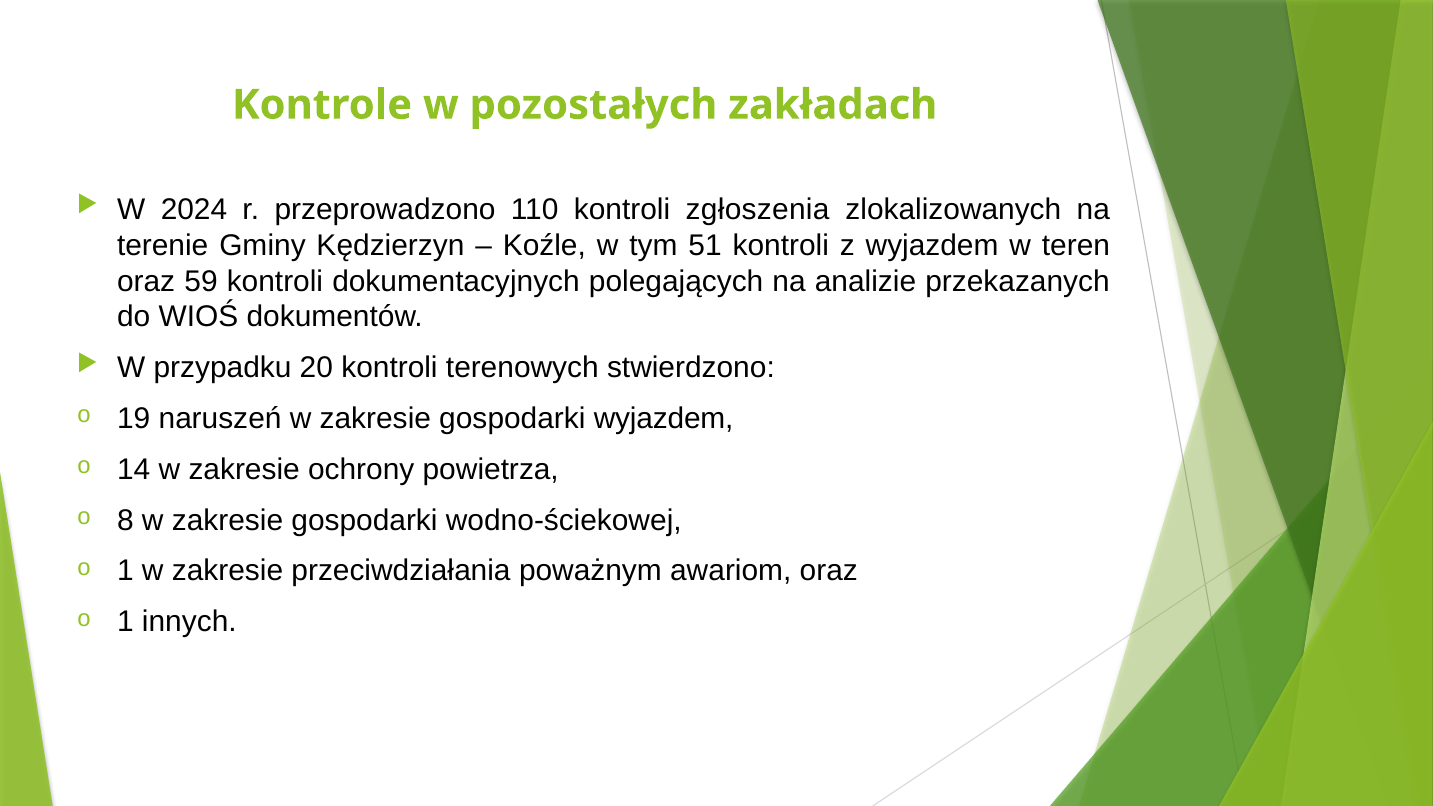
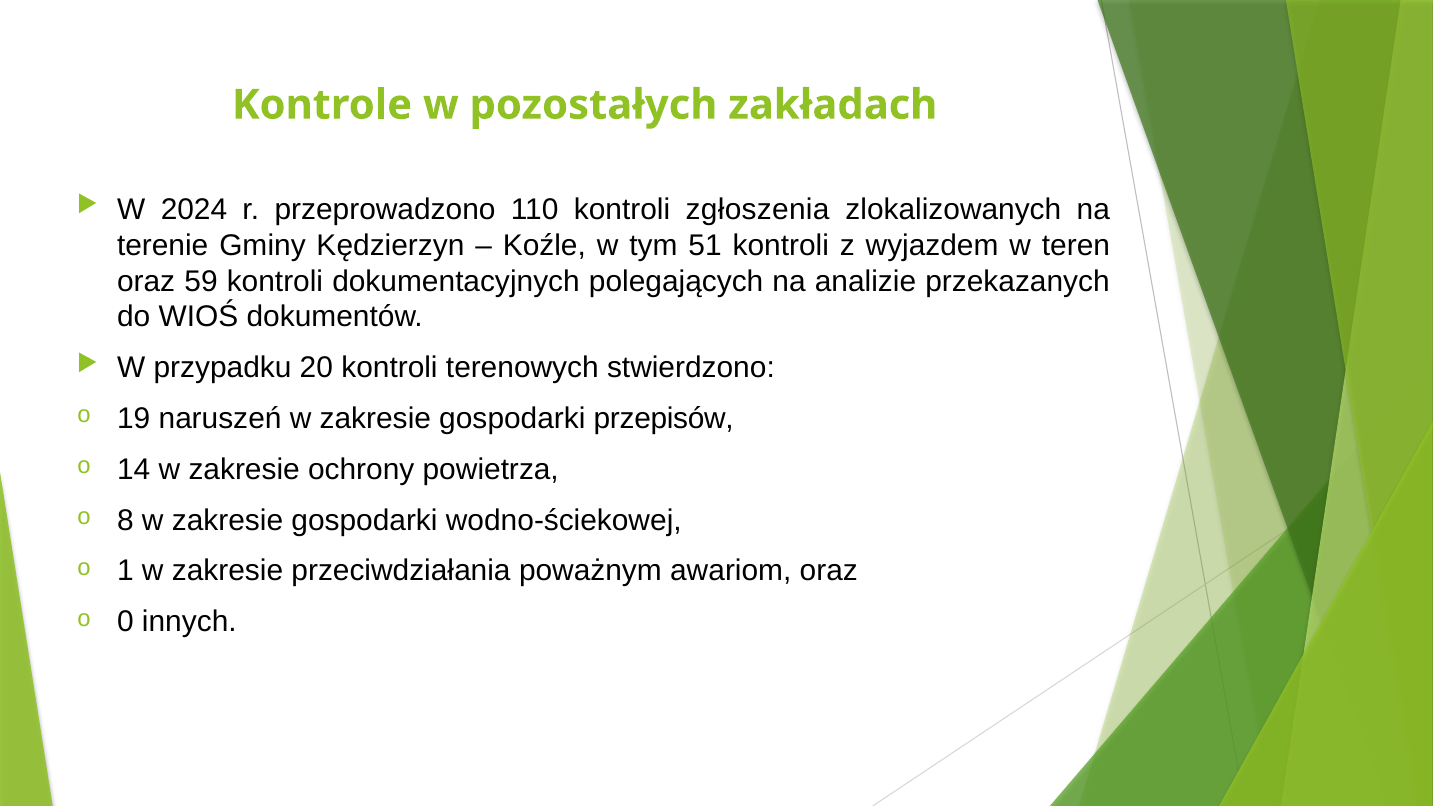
gospodarki wyjazdem: wyjazdem -> przepisów
1 at (125, 622): 1 -> 0
